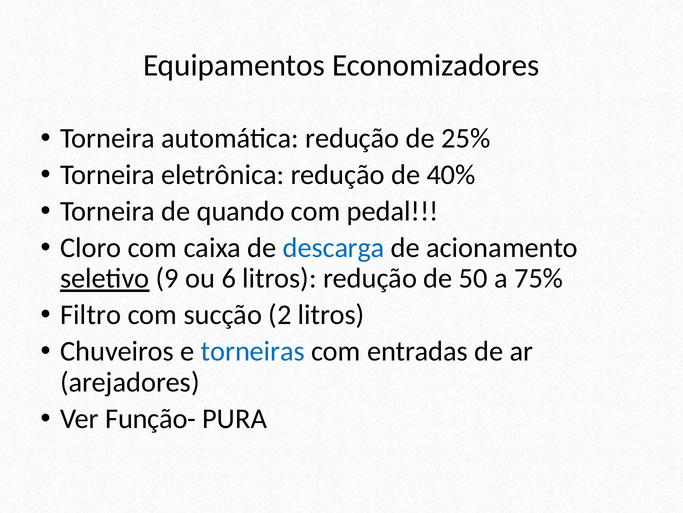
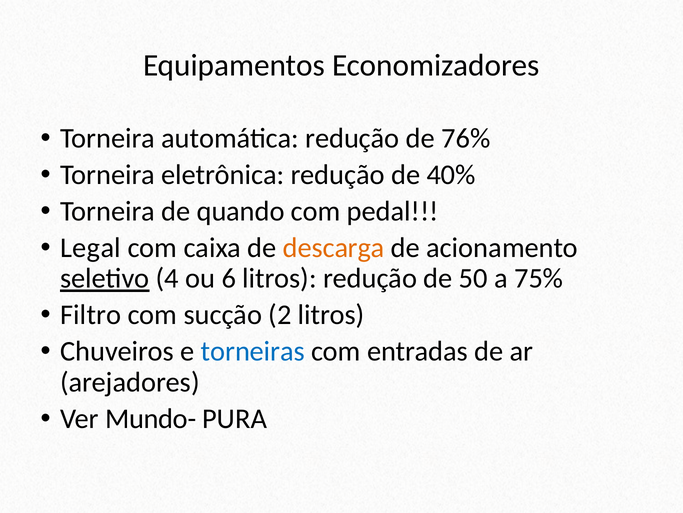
25%: 25% -> 76%
Cloro: Cloro -> Legal
descarga colour: blue -> orange
9: 9 -> 4
Função-: Função- -> Mundo-
